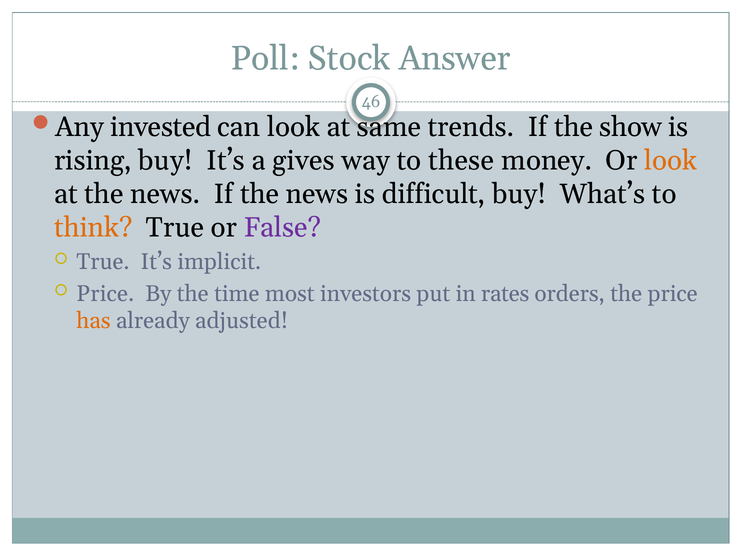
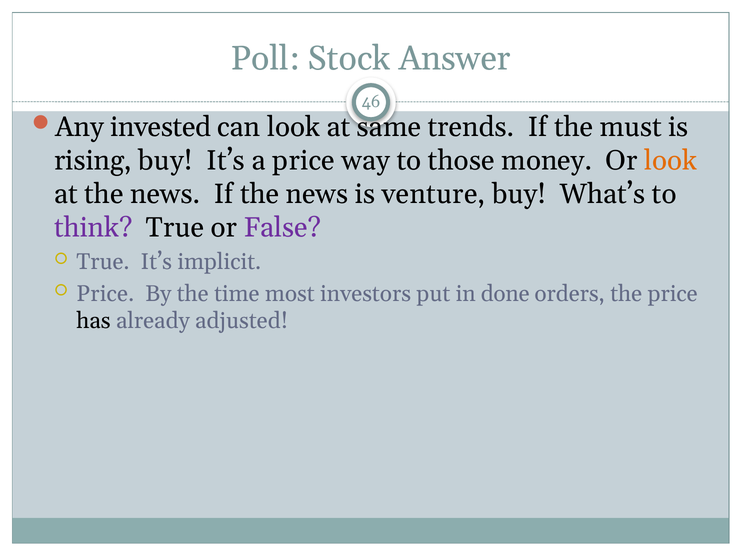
show: show -> must
a gives: gives -> price
these: these -> those
difficult: difficult -> venture
think colour: orange -> purple
rates: rates -> done
has colour: orange -> black
